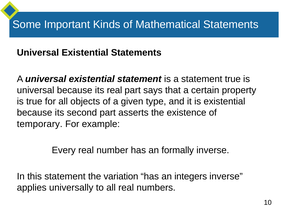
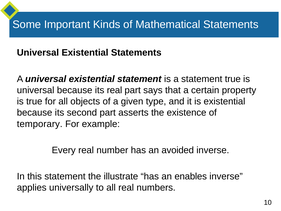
formally: formally -> avoided
variation: variation -> illustrate
integers: integers -> enables
